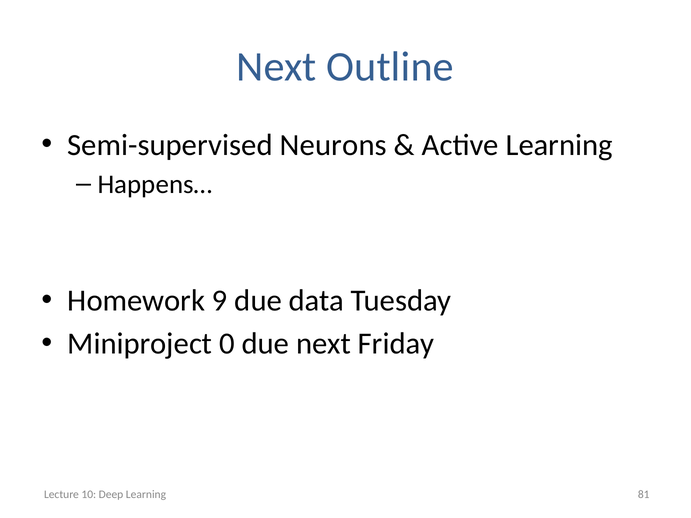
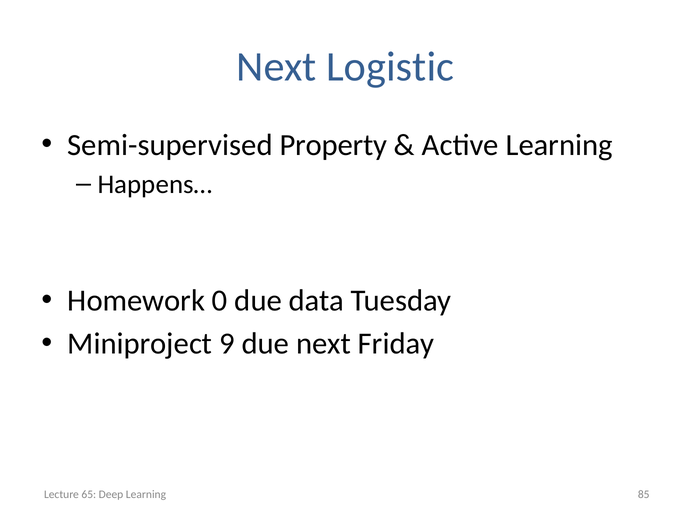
Outline: Outline -> Logistic
Neurons: Neurons -> Property
9: 9 -> 0
0: 0 -> 9
10: 10 -> 65
81: 81 -> 85
